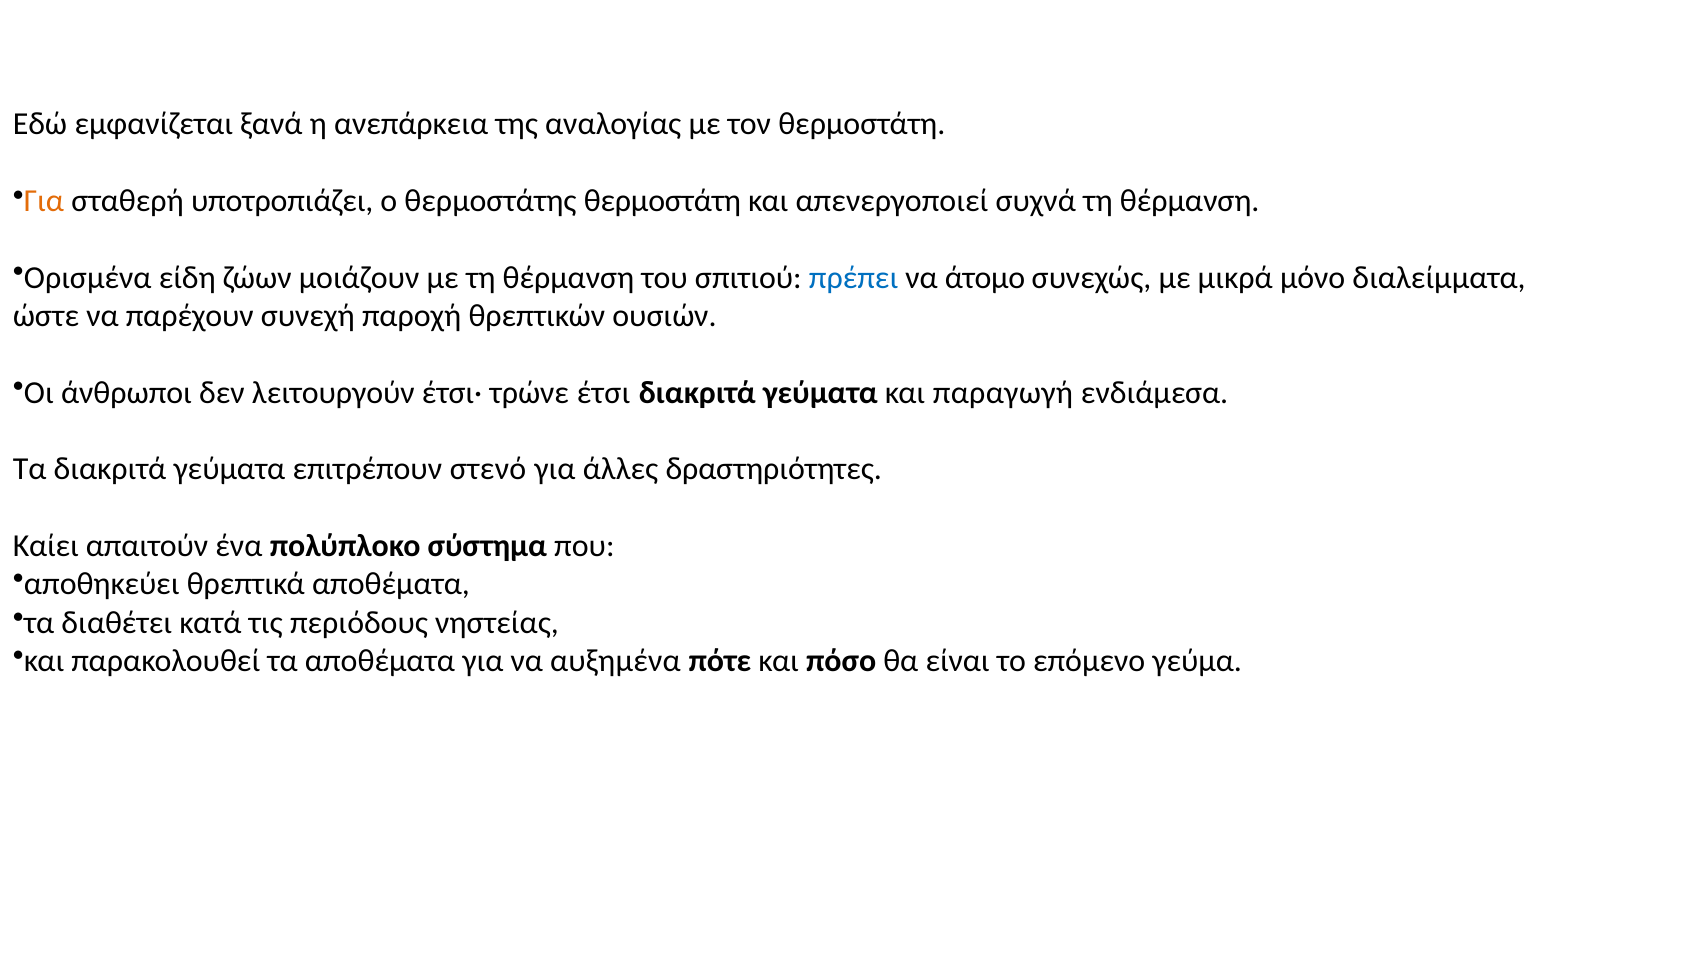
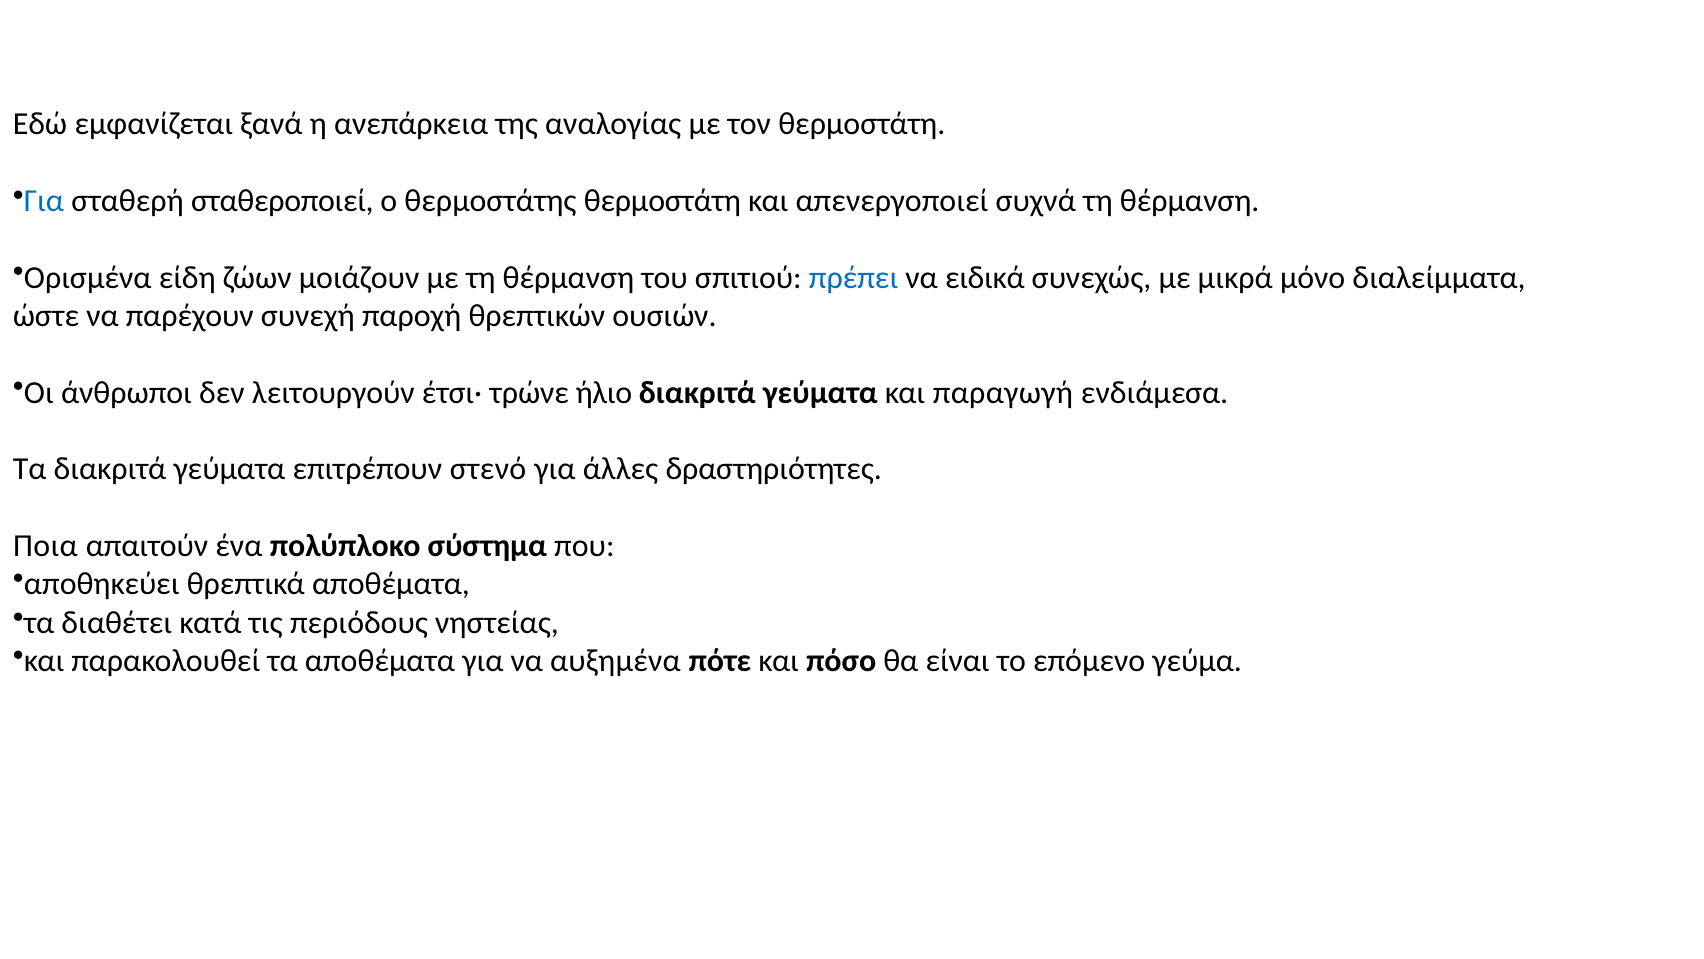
Για at (44, 201) colour: orange -> blue
υποτροπιάζει: υποτροπιάζει -> σταθεροποιεί
άτομο: άτομο -> ειδικά
έτσι: έτσι -> ήλιο
Καίει: Καίει -> Ποια
